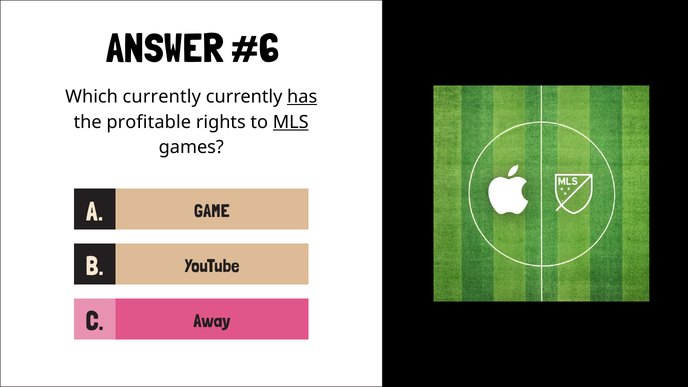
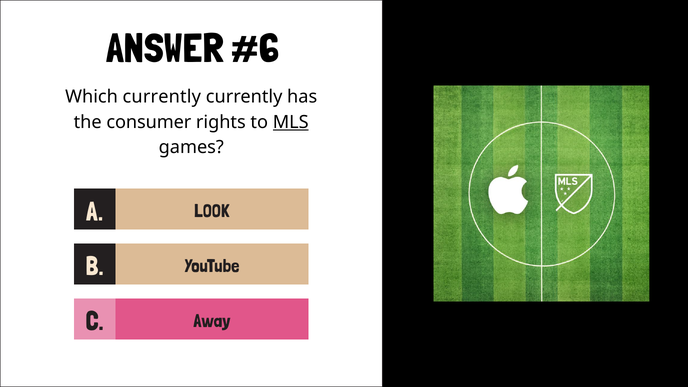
has underline: present -> none
profitable: profitable -> consumer
GAME: GAME -> LOOK
